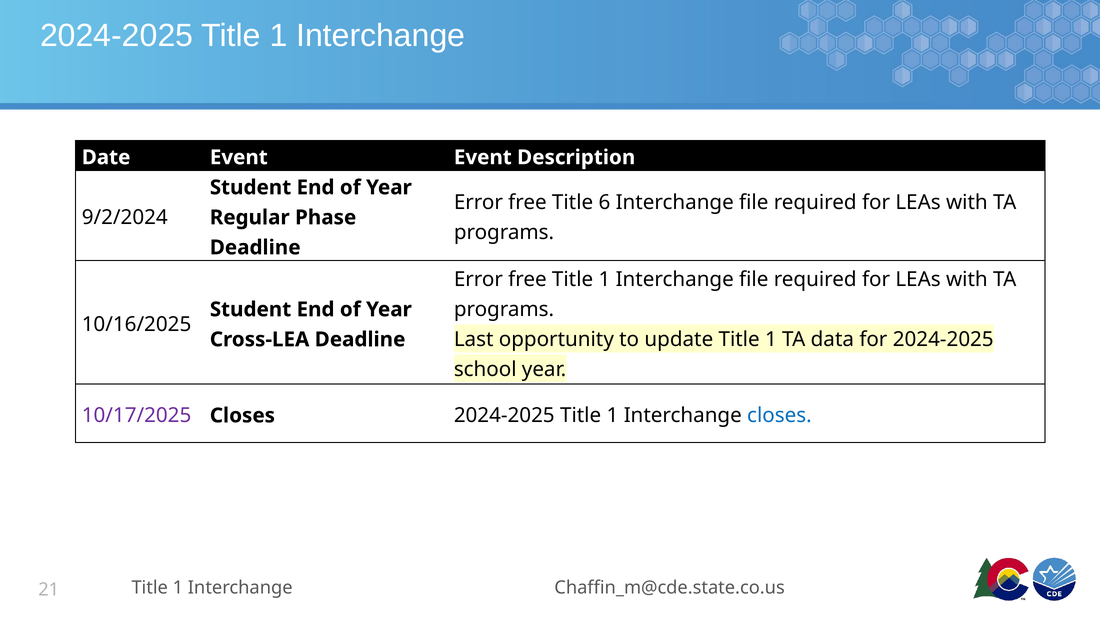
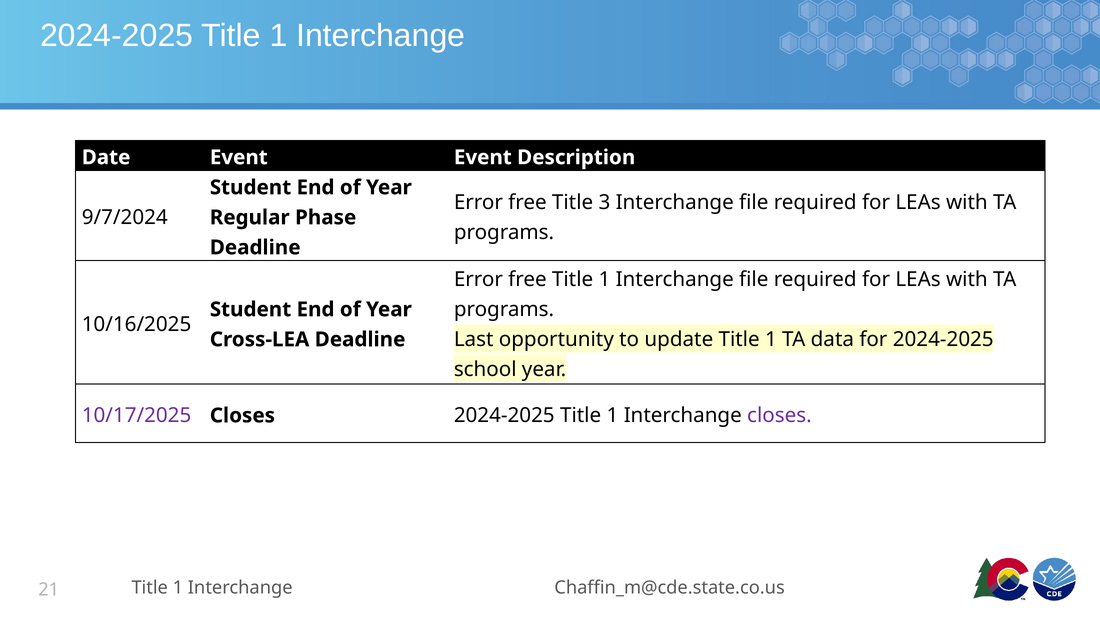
6: 6 -> 3
9/2/2024: 9/2/2024 -> 9/7/2024
closes at (779, 415) colour: blue -> purple
